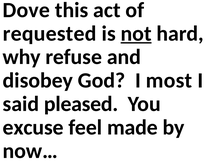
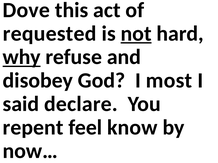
why underline: none -> present
pleased: pleased -> declare
excuse: excuse -> repent
made: made -> know
